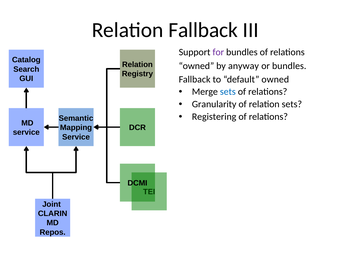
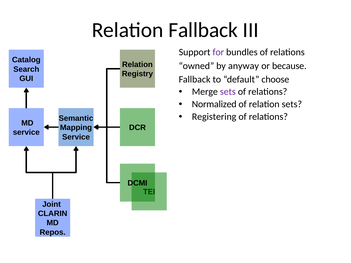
or bundles: bundles -> because
default owned: owned -> choose
sets at (228, 92) colour: blue -> purple
Granularity: Granularity -> Normalized
